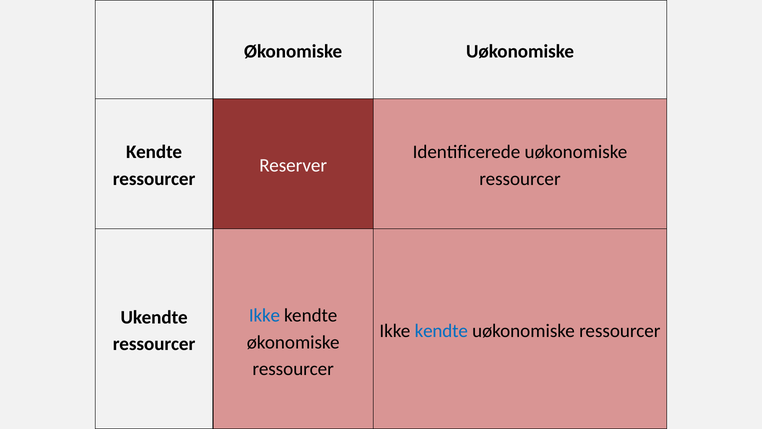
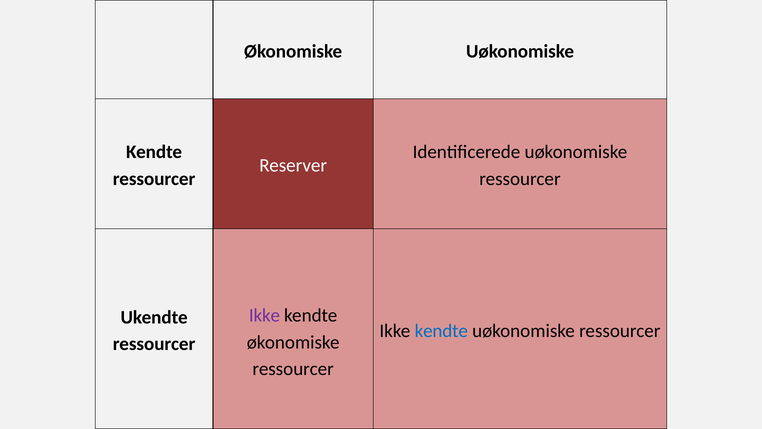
Ikke at (264, 315) colour: blue -> purple
